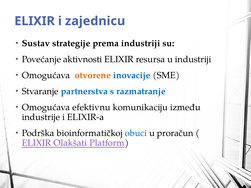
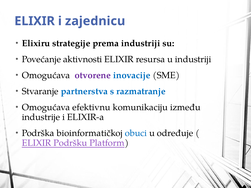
Sustav: Sustav -> Elixiru
otvorene colour: orange -> purple
proračun: proračun -> određuje
Olakšati: Olakšati -> Podršku
